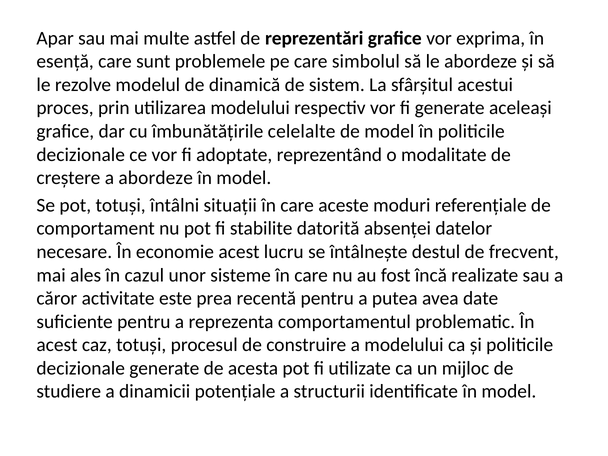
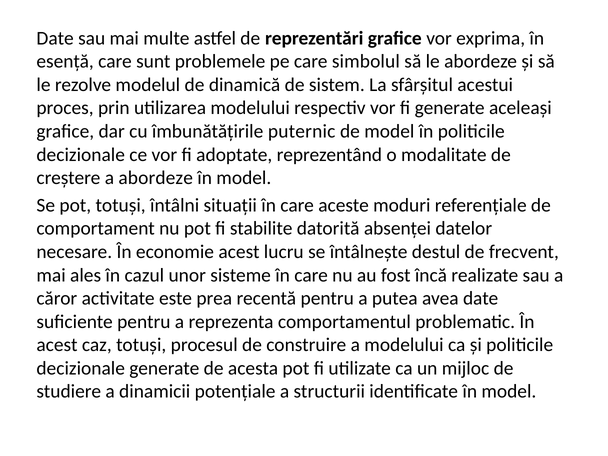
Apar at (55, 38): Apar -> Date
celelalte: celelalte -> puternic
